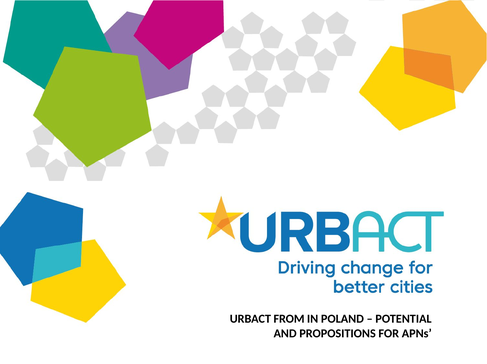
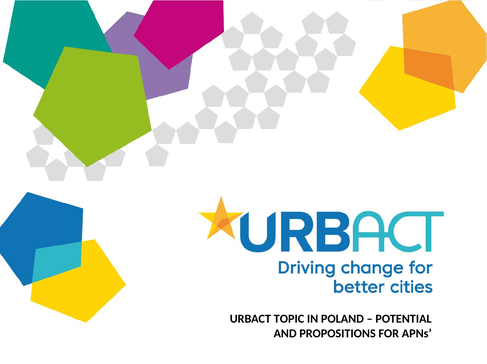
FROM: FROM -> TOPIC
